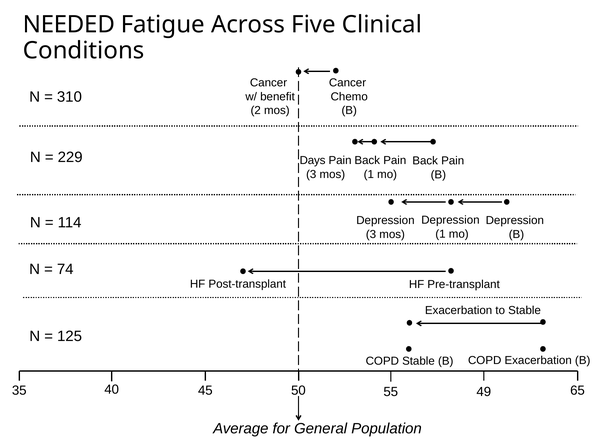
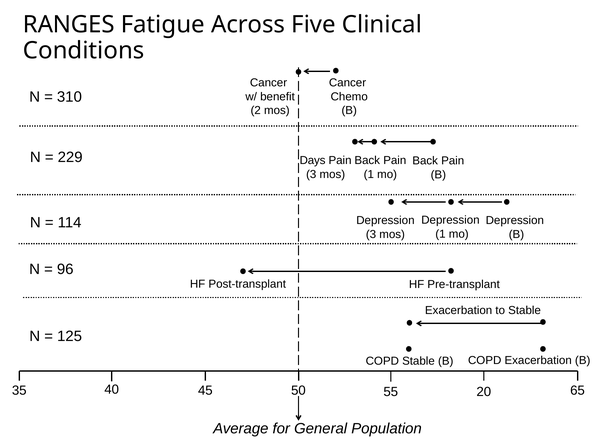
NEEDED: NEEDED -> RANGES
74: 74 -> 96
49: 49 -> 20
